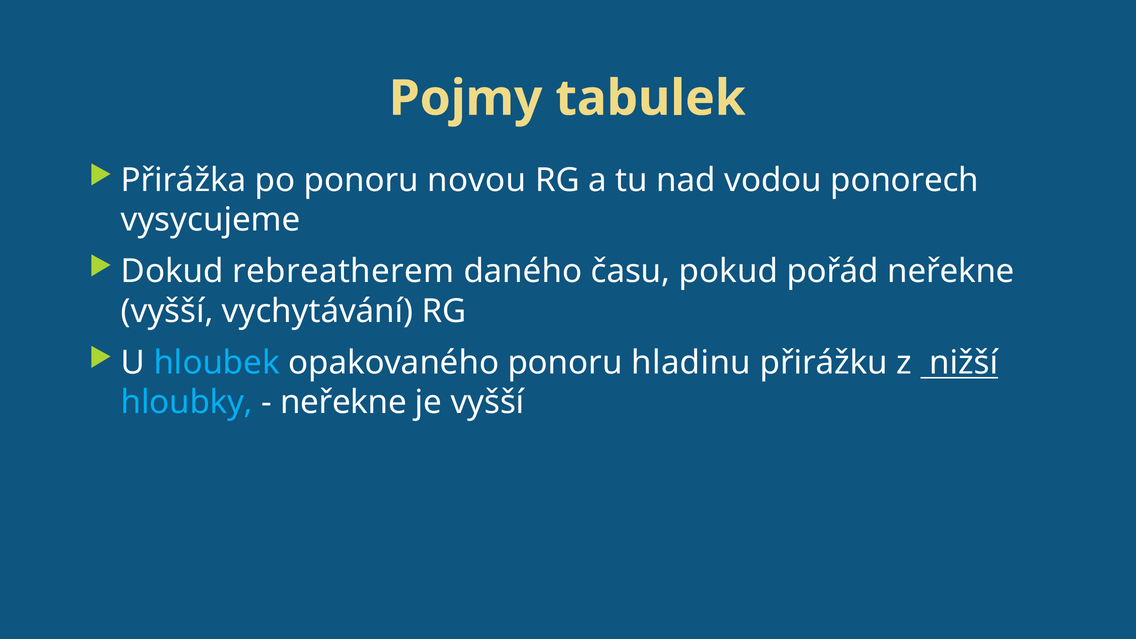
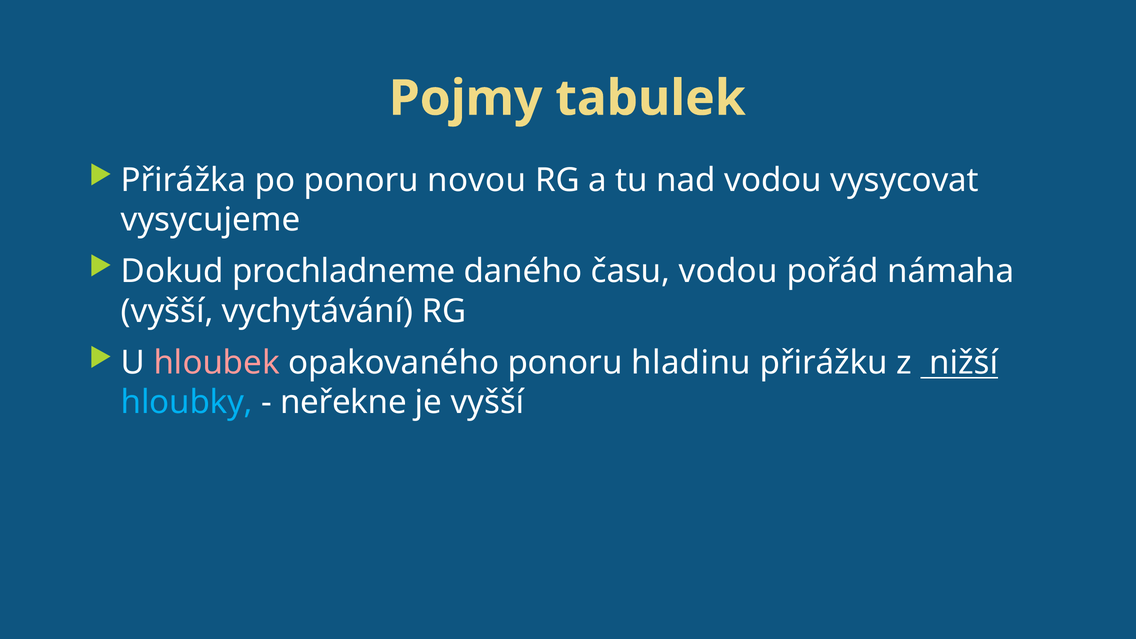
ponorech: ponorech -> vysycovat
rebreatherem: rebreatherem -> prochladneme
času pokud: pokud -> vodou
pořád neřekne: neřekne -> námaha
hloubek colour: light blue -> pink
